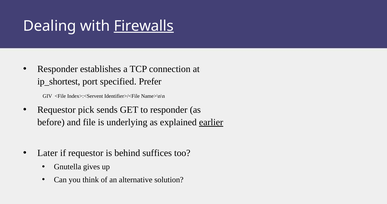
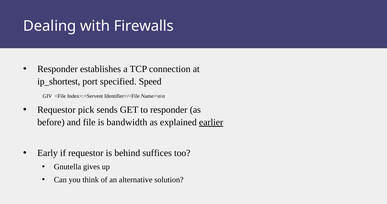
Firewalls underline: present -> none
Prefer: Prefer -> Speed
underlying: underlying -> bandwidth
Later: Later -> Early
